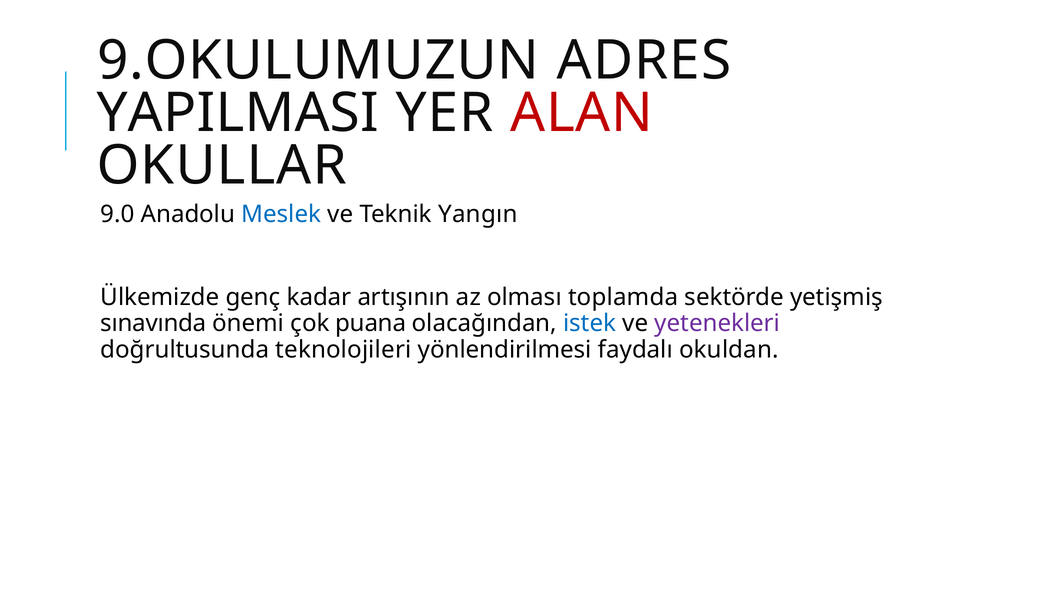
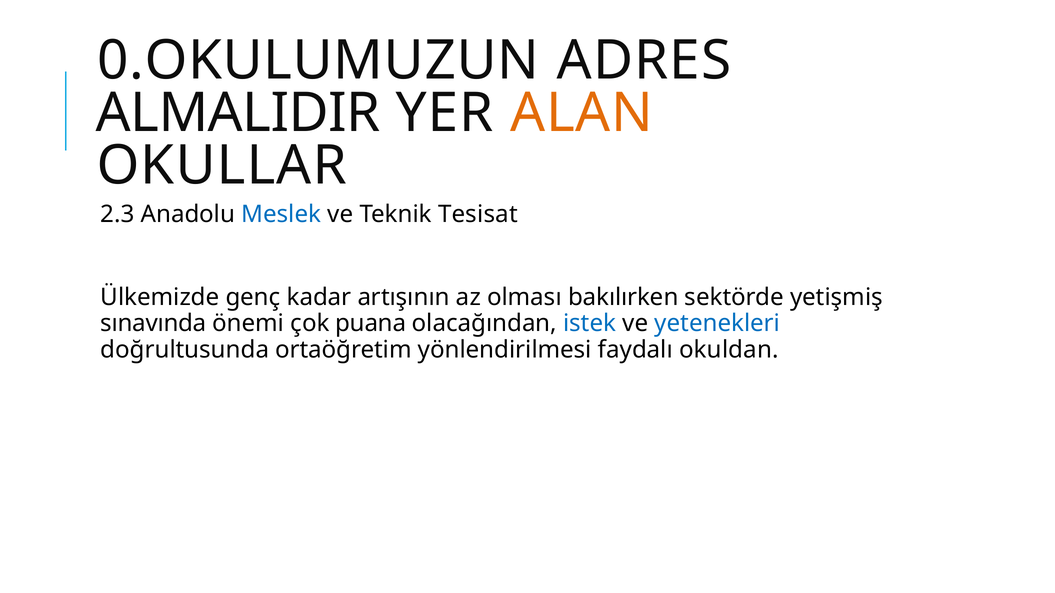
9.OKULUMUZUN: 9.OKULUMUZUN -> 0.OKULUMUZUN
YAPILMASI: YAPILMASI -> ALMALIDIR
ALAN colour: red -> orange
9.0: 9.0 -> 2.3
Yangın: Yangın -> Tesisat
toplamda: toplamda -> bakılırken
yetenekleri colour: purple -> blue
teknolojileri: teknolojileri -> ortaöğretim
